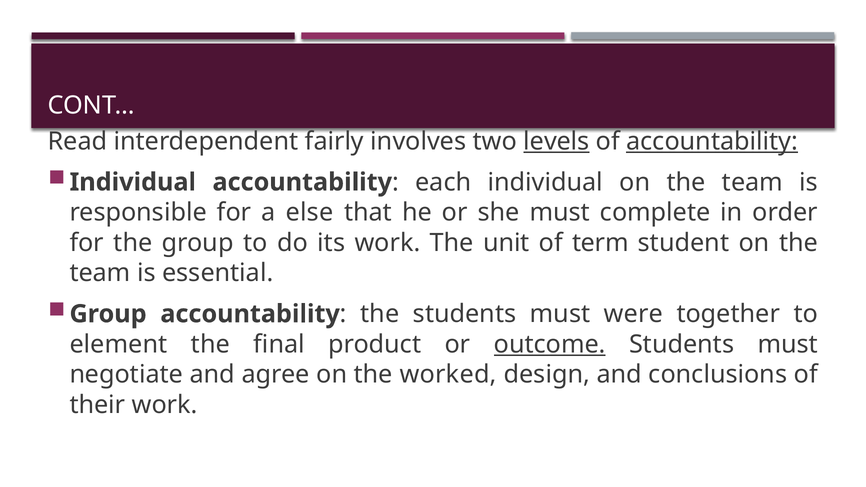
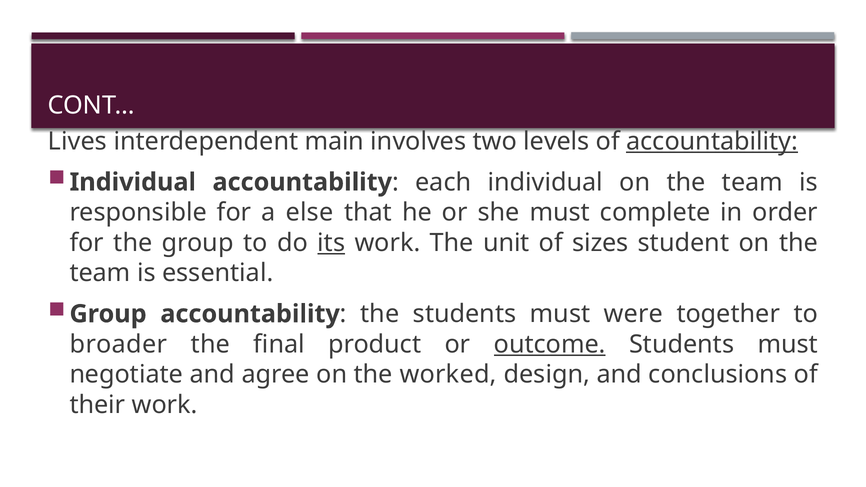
Read: Read -> Lives
fairly: fairly -> main
levels underline: present -> none
its underline: none -> present
term: term -> sizes
element: element -> broader
